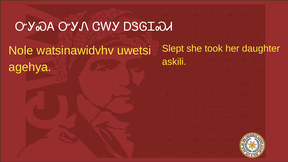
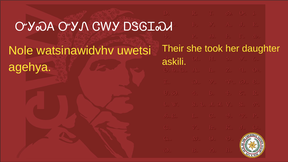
Slept: Slept -> Their
